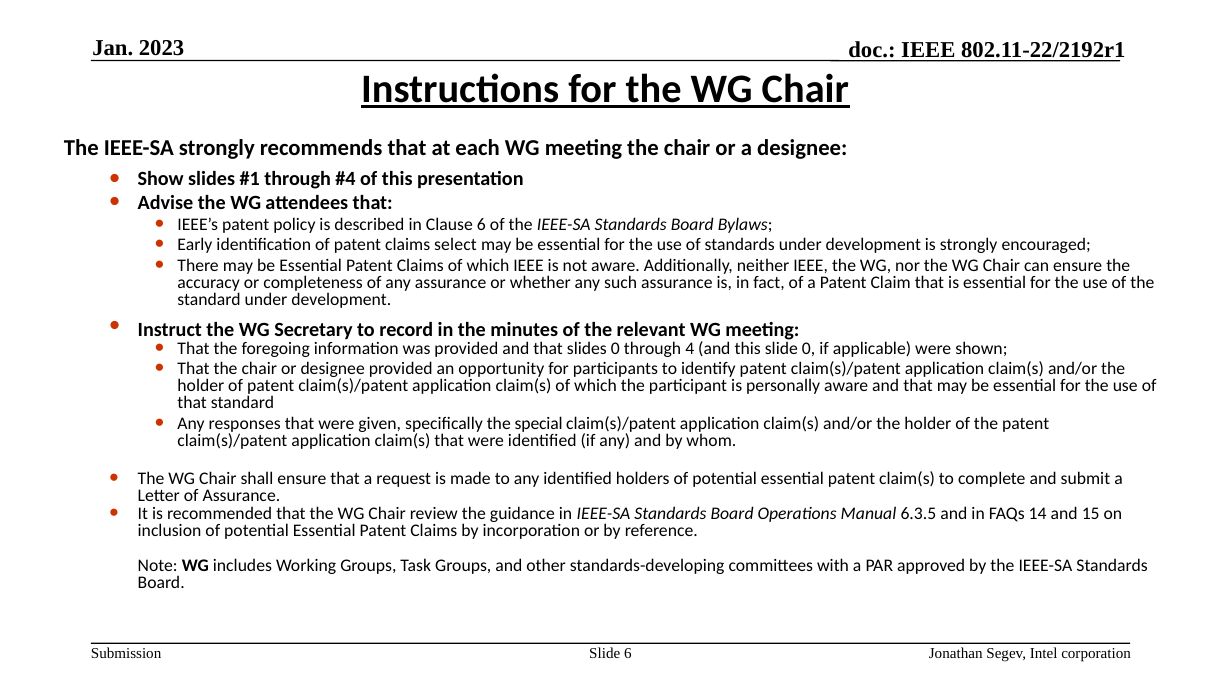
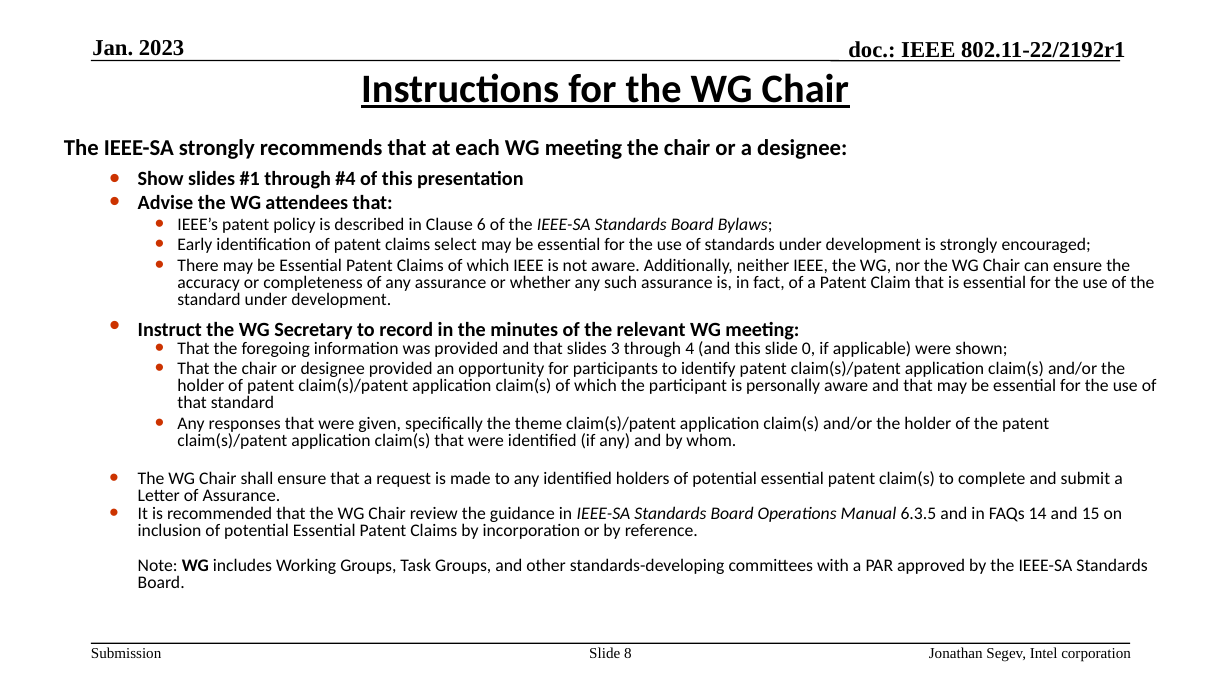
slides 0: 0 -> 3
special: special -> theme
Slide 6: 6 -> 8
